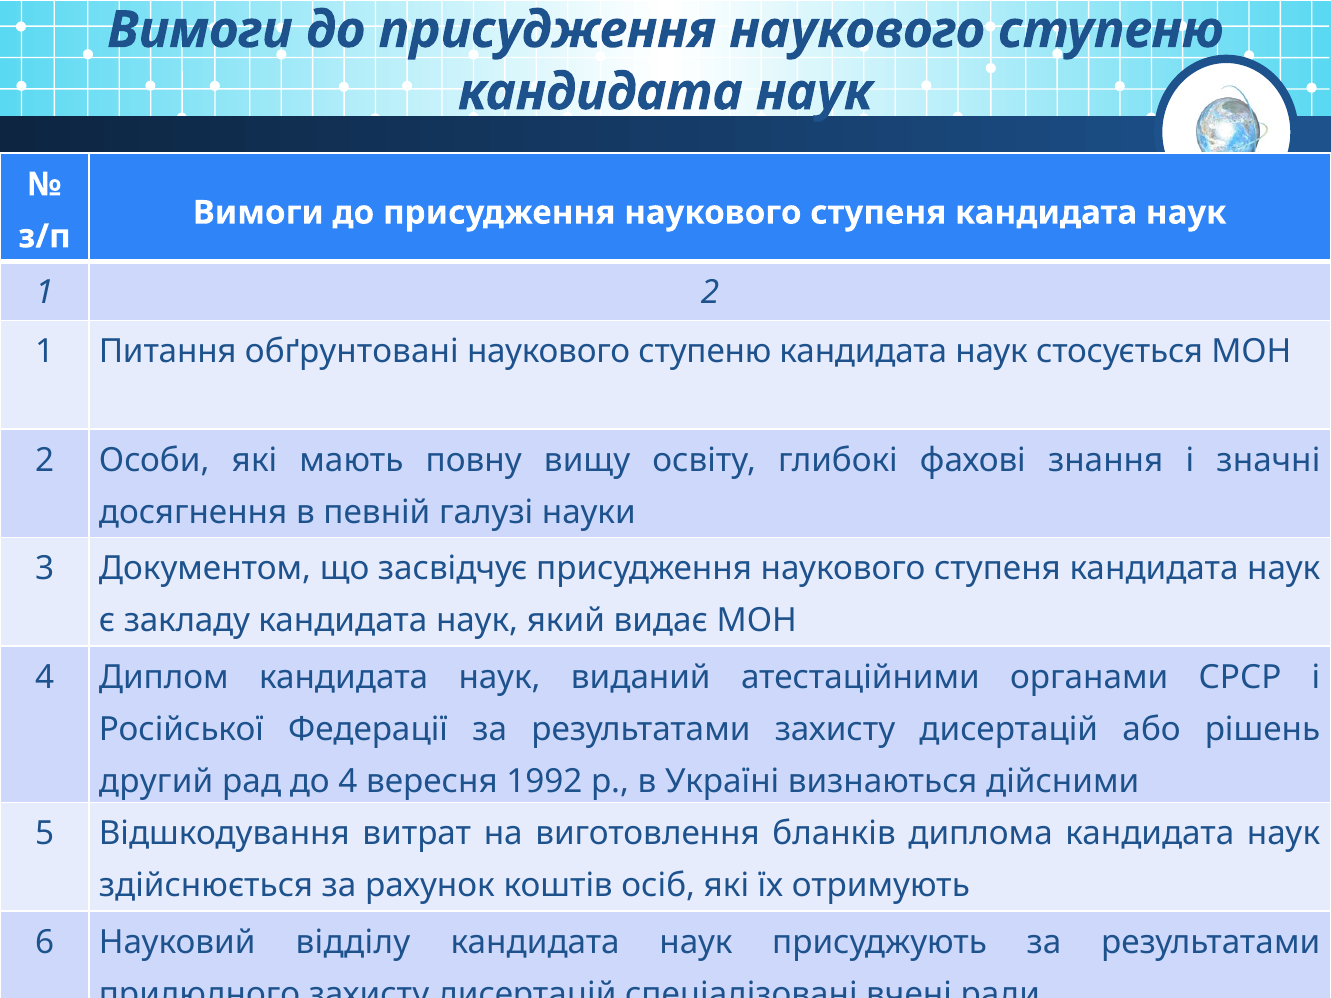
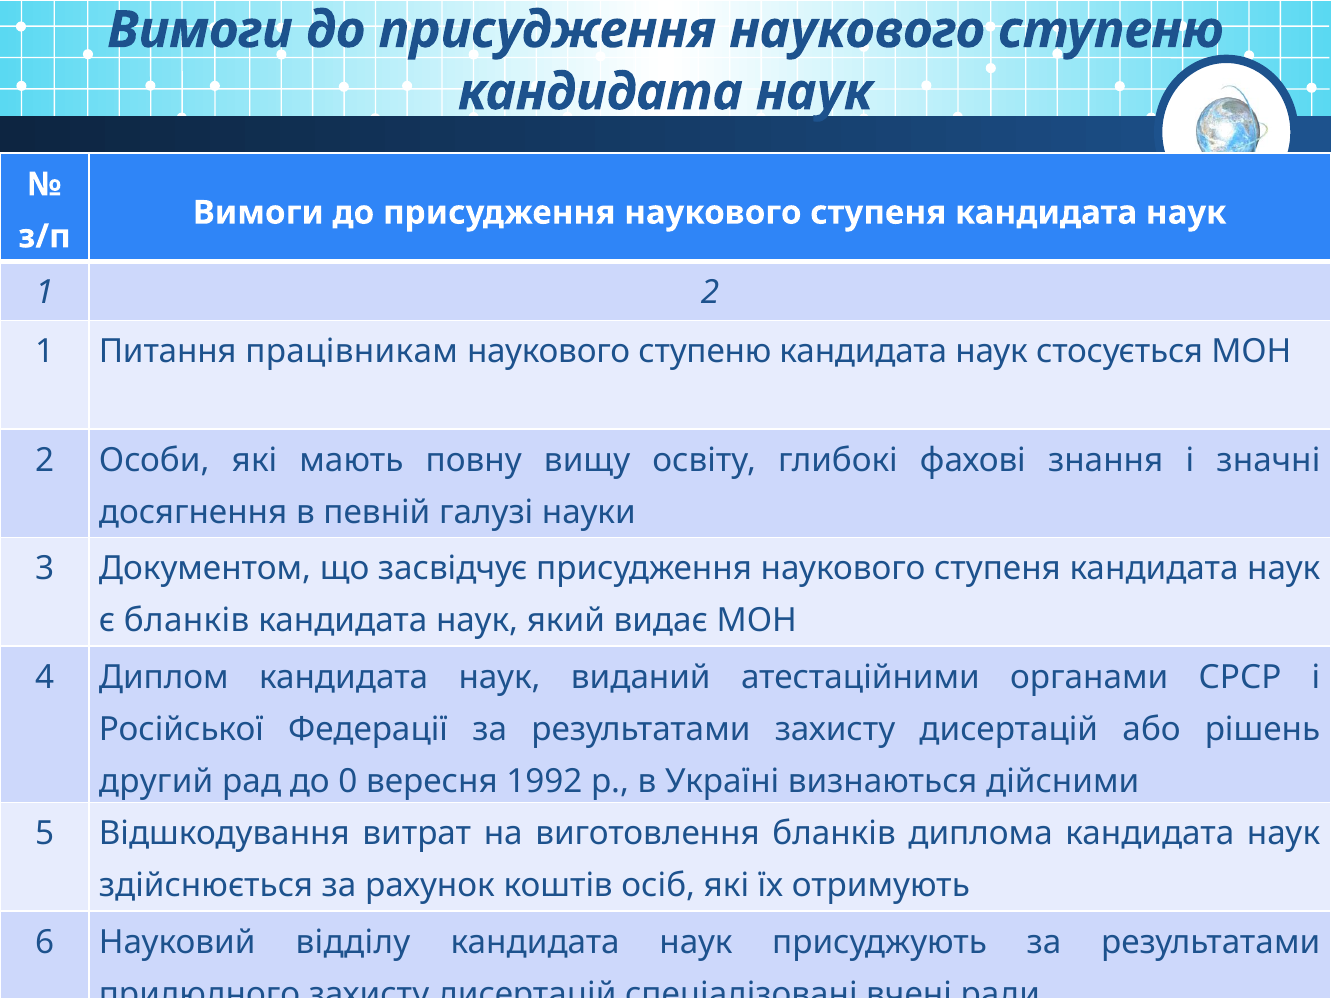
обґрунтовані: обґрунтовані -> працівникам
є закладу: закладу -> бланків
до 4: 4 -> 0
